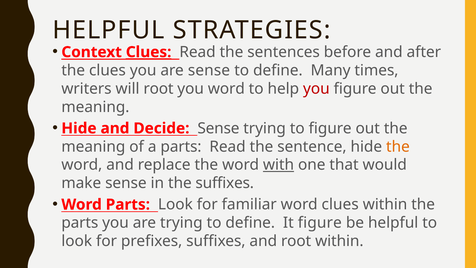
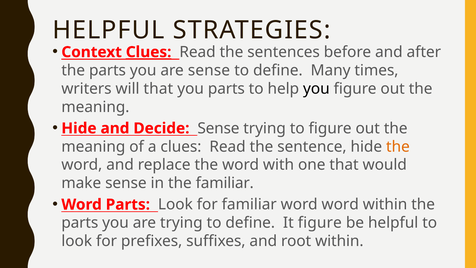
clues at (107, 70): clues -> parts
will root: root -> that
you word: word -> parts
you at (316, 89) colour: red -> black
a parts: parts -> clues
with underline: present -> none
the suffixes: suffixes -> familiar
word clues: clues -> word
